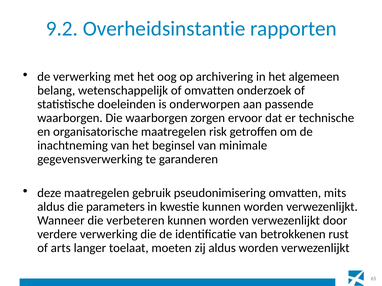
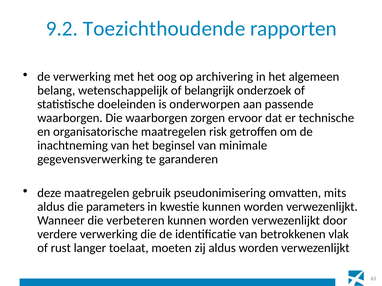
Overheidsinstantie: Overheidsinstantie -> Toezichthoudende
of omvatten: omvatten -> belangrijk
rust: rust -> vlak
arts: arts -> rust
